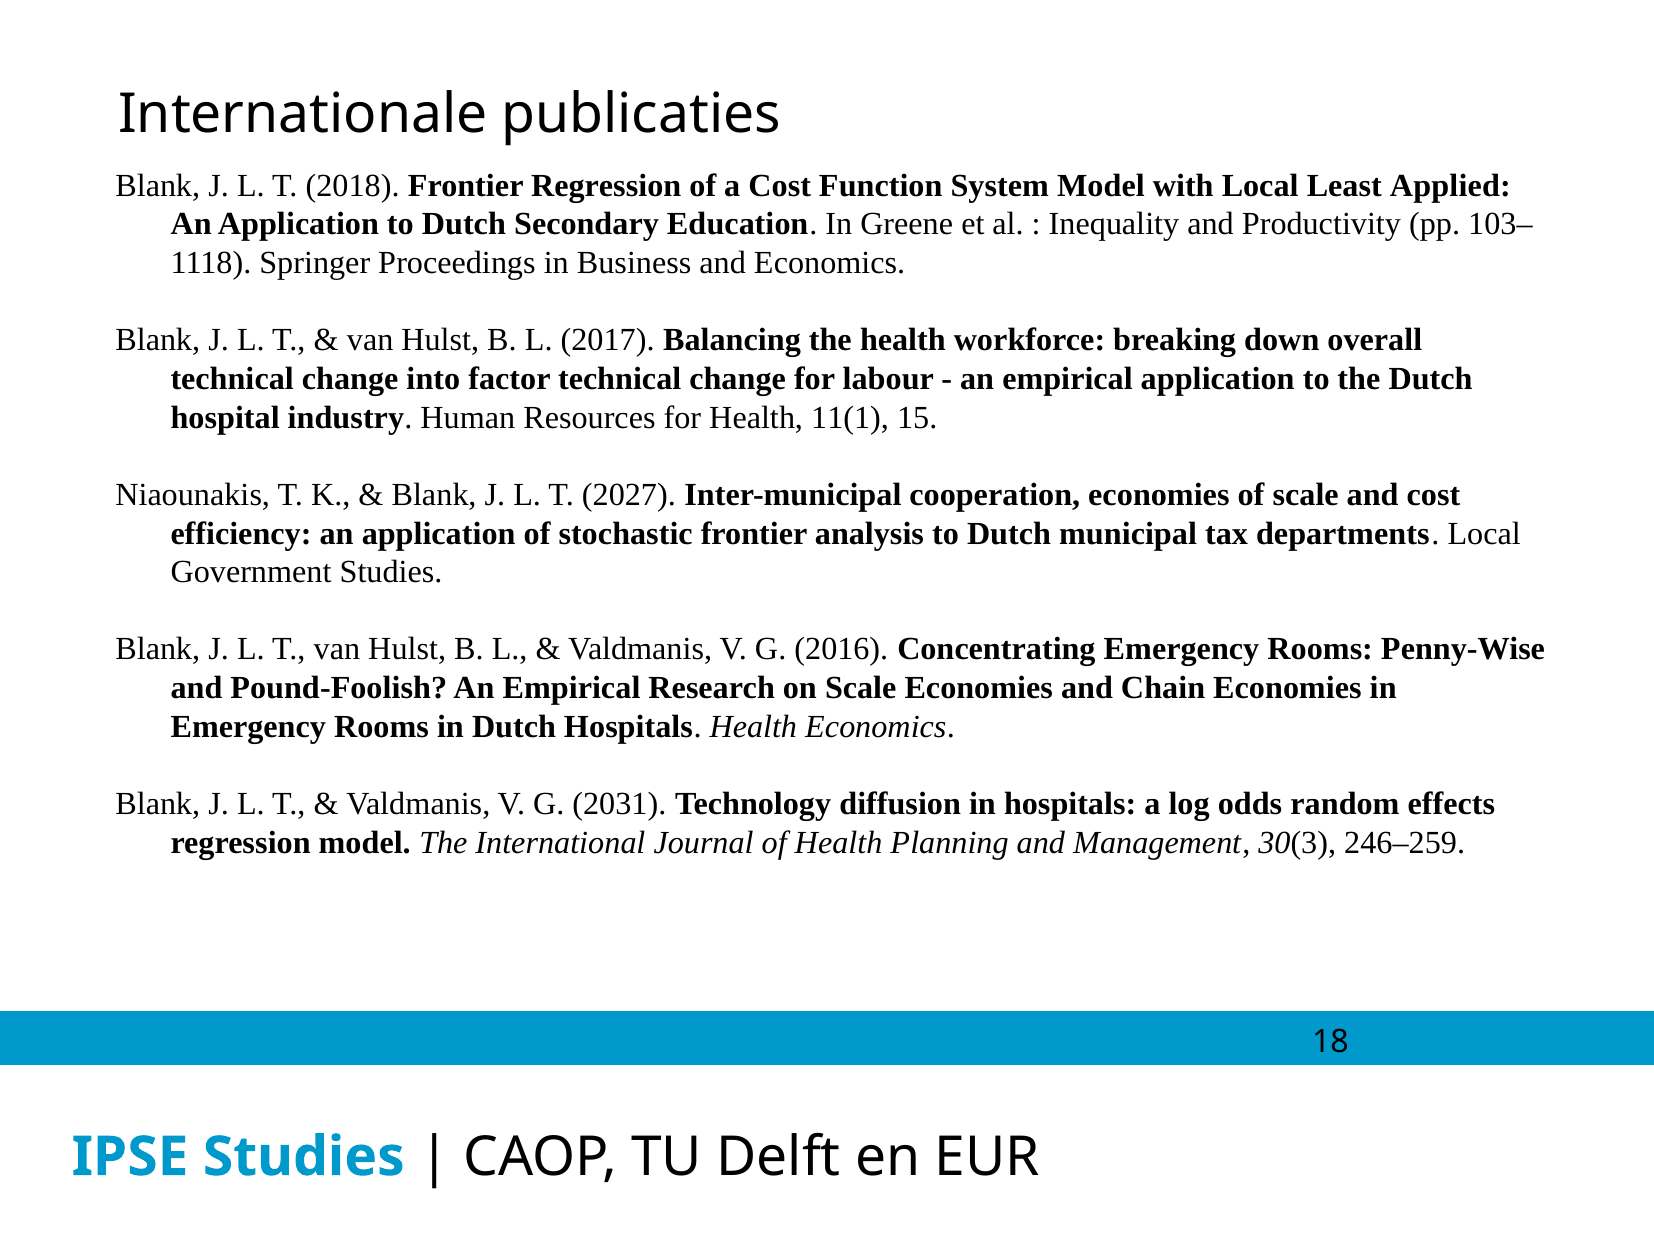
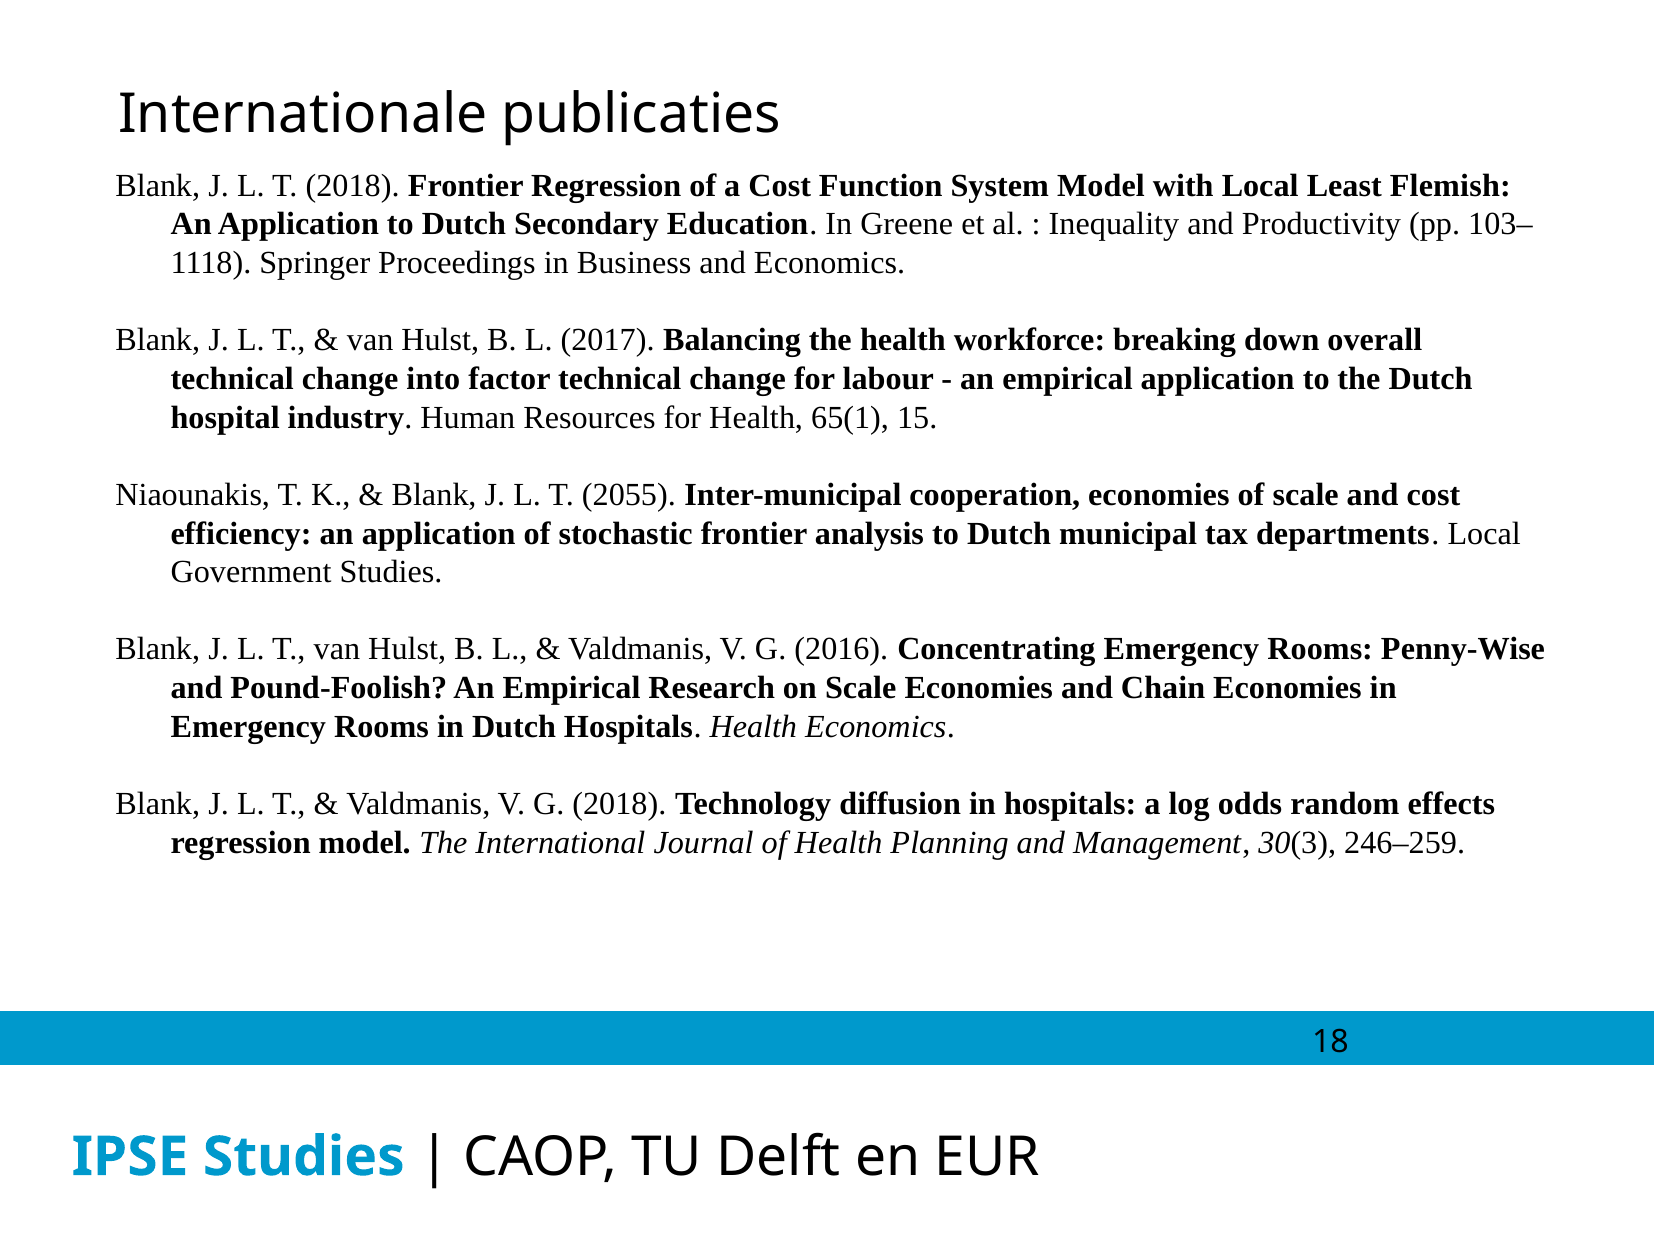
Applied: Applied -> Flemish
11(1: 11(1 -> 65(1
2027: 2027 -> 2055
G 2031: 2031 -> 2018
